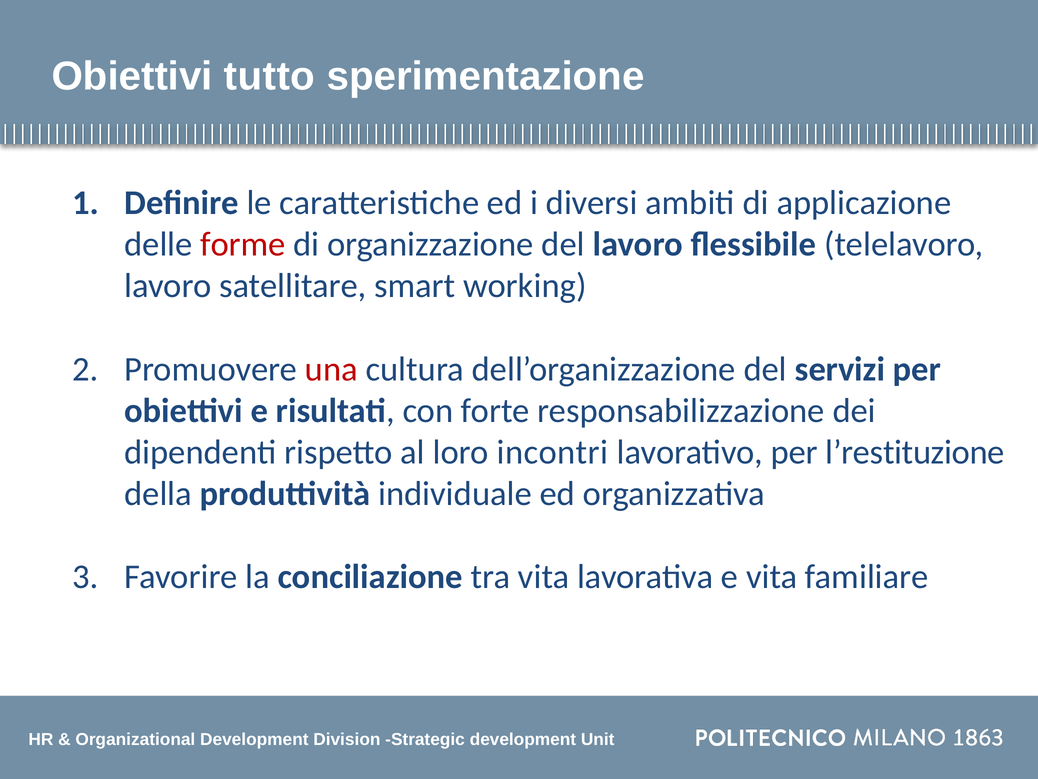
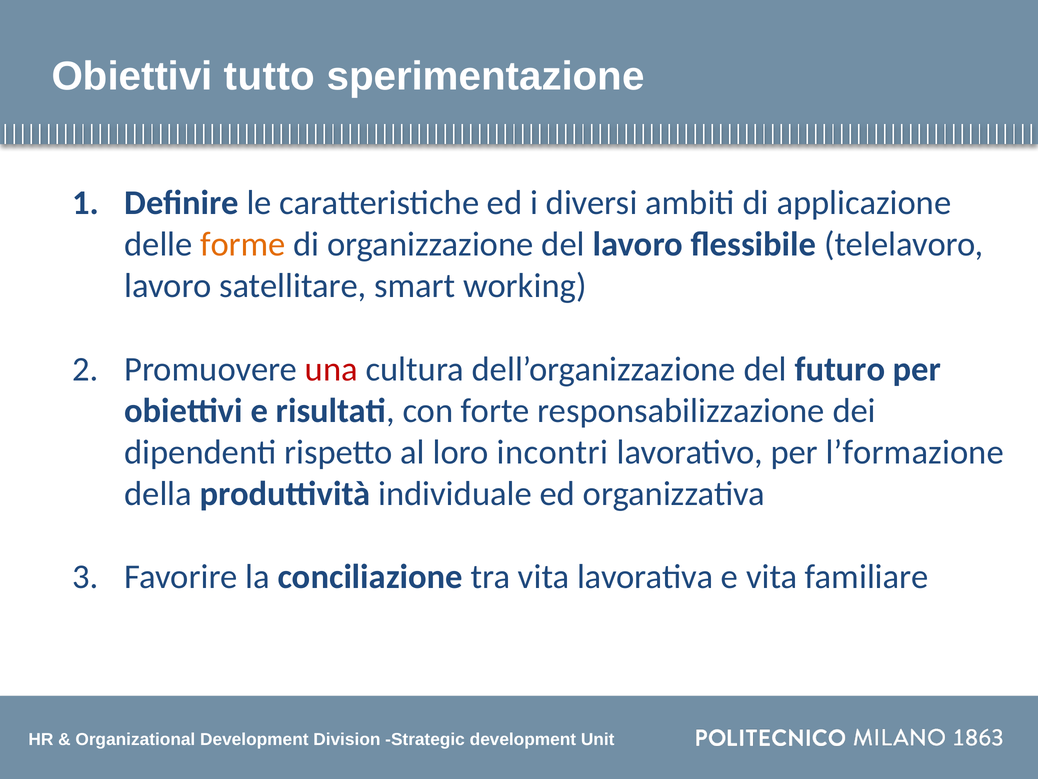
forme colour: red -> orange
servizi: servizi -> futuro
l’restituzione: l’restituzione -> l’formazione
